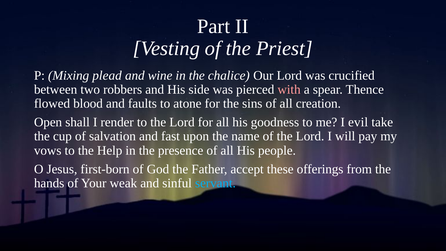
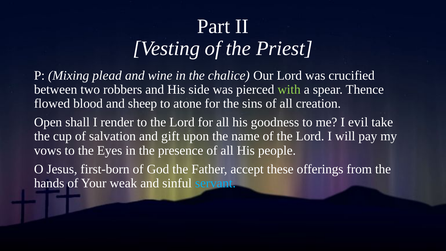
with colour: pink -> light green
faults: faults -> sheep
fast: fast -> gift
Help: Help -> Eyes
